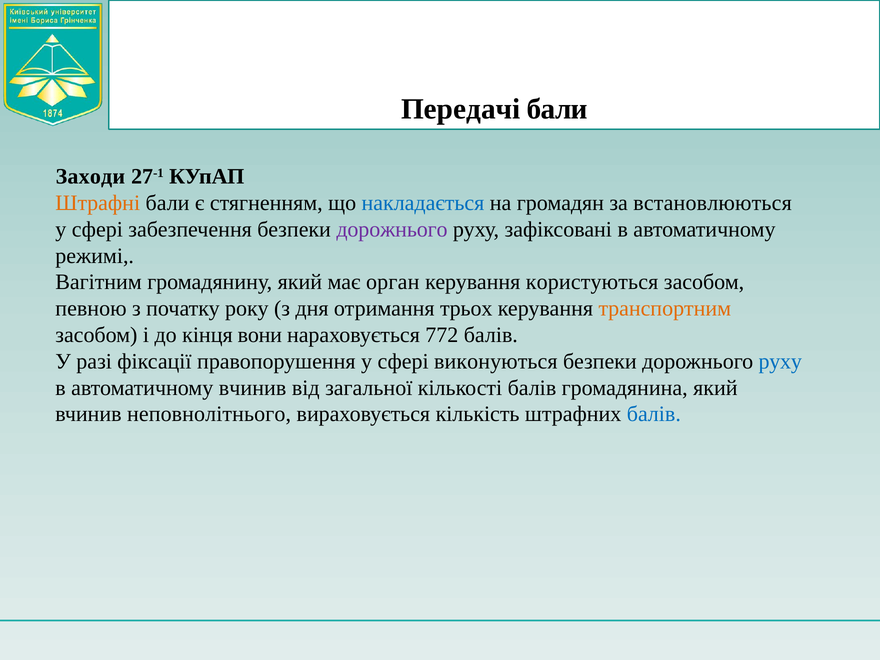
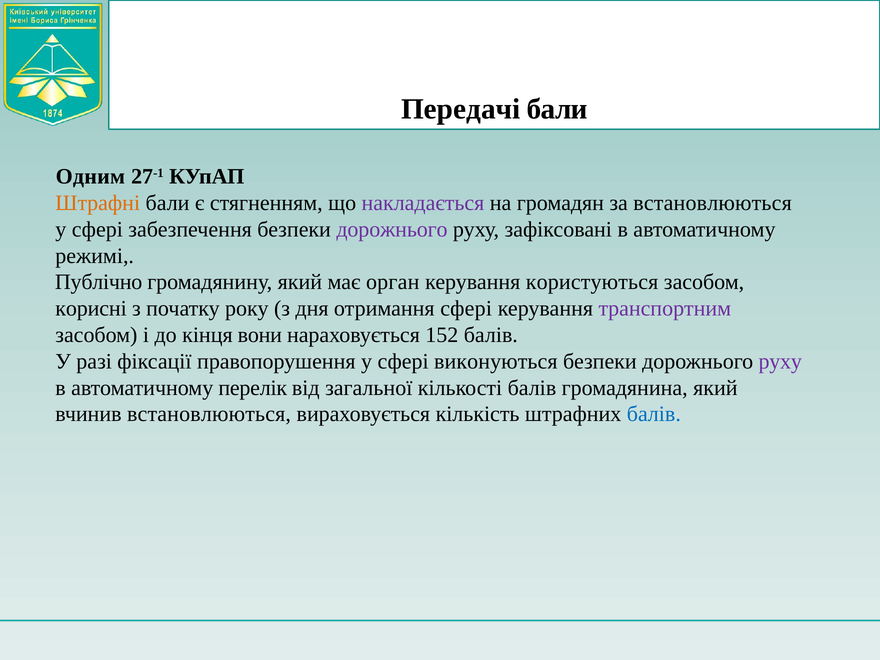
Заходи: Заходи -> Одним
накладається colour: blue -> purple
Вагітним: Вагітним -> Публічно
певною: певною -> корисні
отримання трьох: трьох -> сфері
транспортним colour: orange -> purple
772: 772 -> 152
руху at (780, 361) colour: blue -> purple
автоматичному вчинив: вчинив -> перелік
вчинив неповнолітнього: неповнолітнього -> встановлюються
